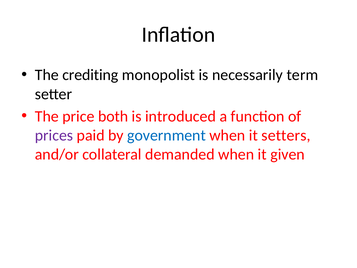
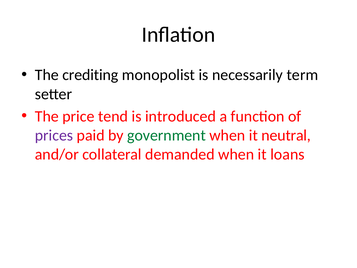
both: both -> tend
government colour: blue -> green
setters: setters -> neutral
given: given -> loans
